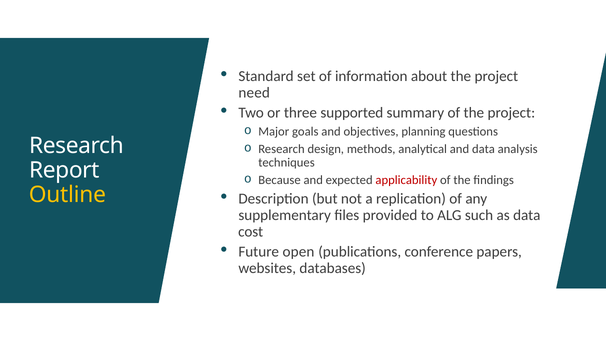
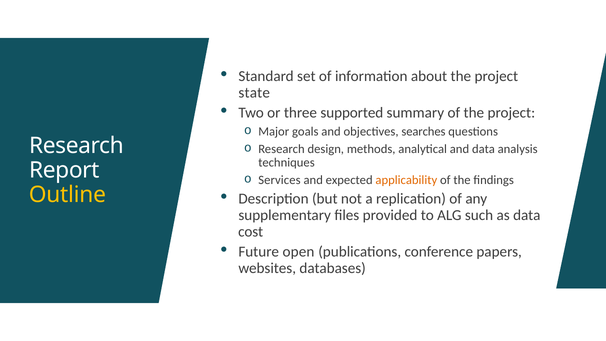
need: need -> state
planning: planning -> searches
Because: Because -> Services
applicability colour: red -> orange
